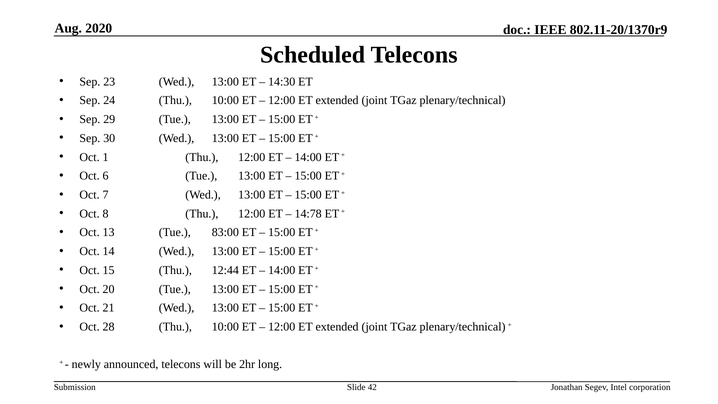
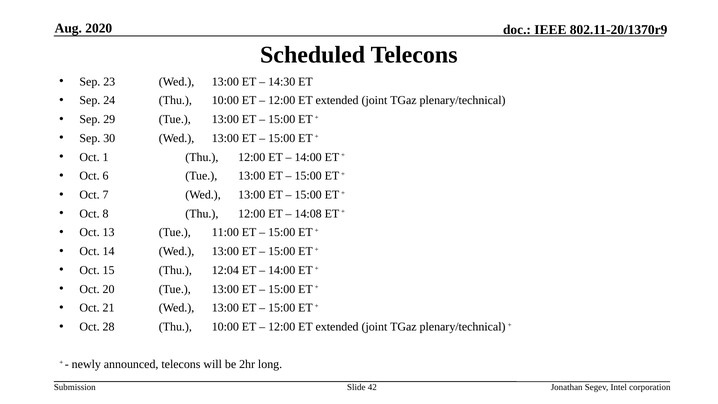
14:78: 14:78 -> 14:08
83:00: 83:00 -> 11:00
12:44: 12:44 -> 12:04
